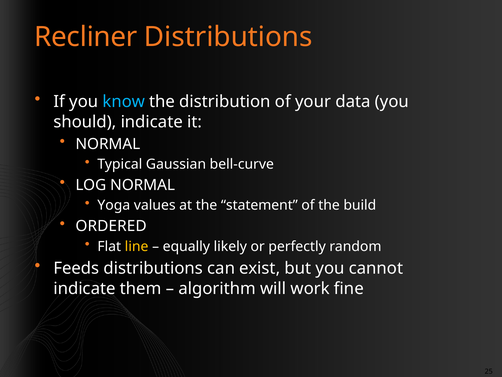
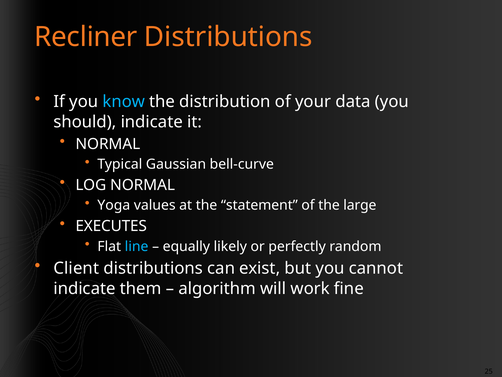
build: build -> large
ORDERED: ORDERED -> EXECUTES
line colour: yellow -> light blue
Feeds: Feeds -> Client
